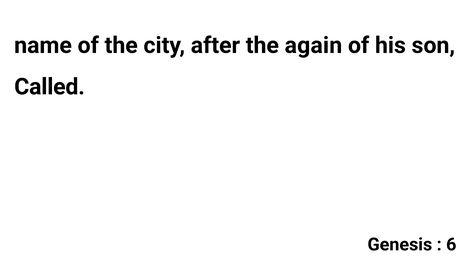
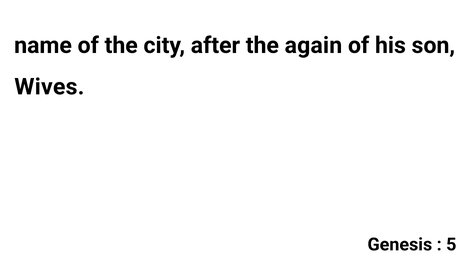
Called: Called -> Wives
6: 6 -> 5
